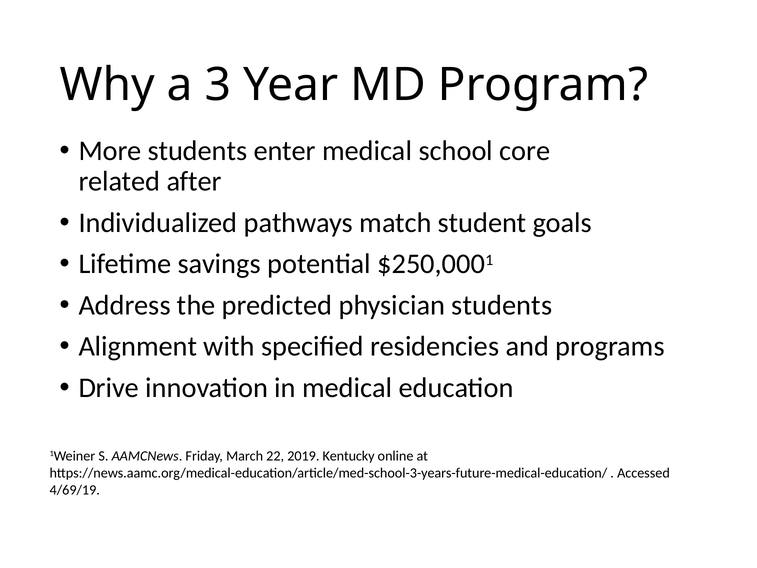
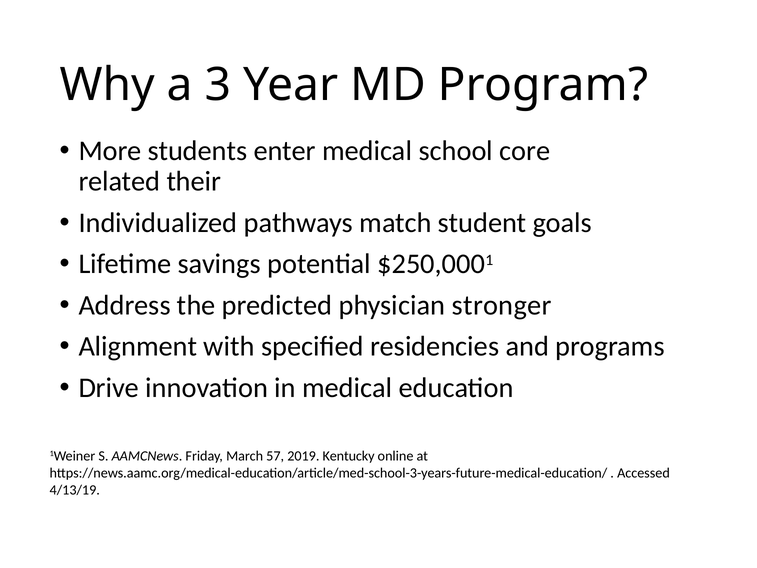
after: after -> their
physician students: students -> stronger
22: 22 -> 57
4/69/19: 4/69/19 -> 4/13/19
